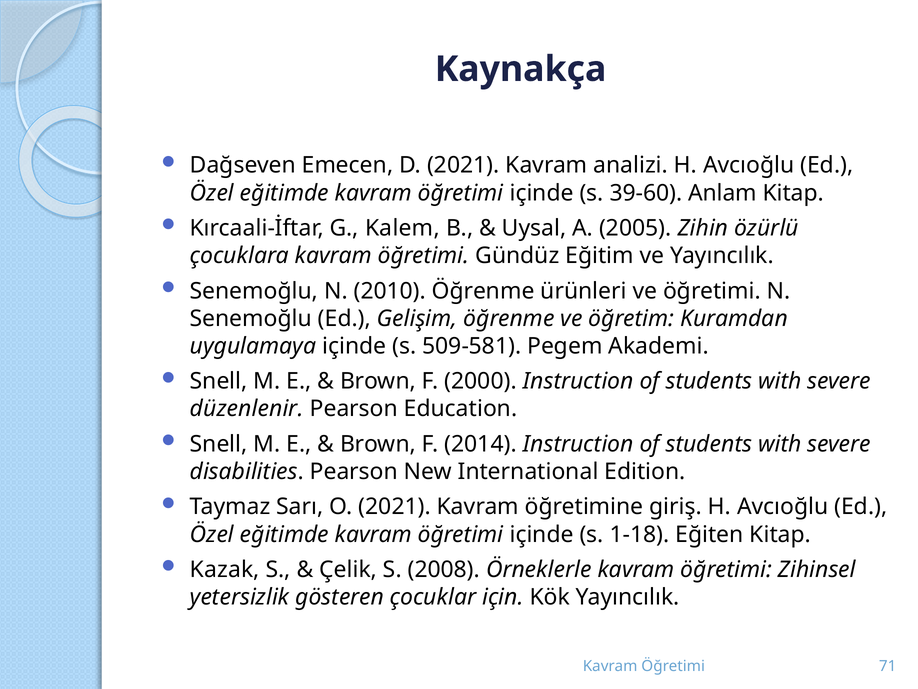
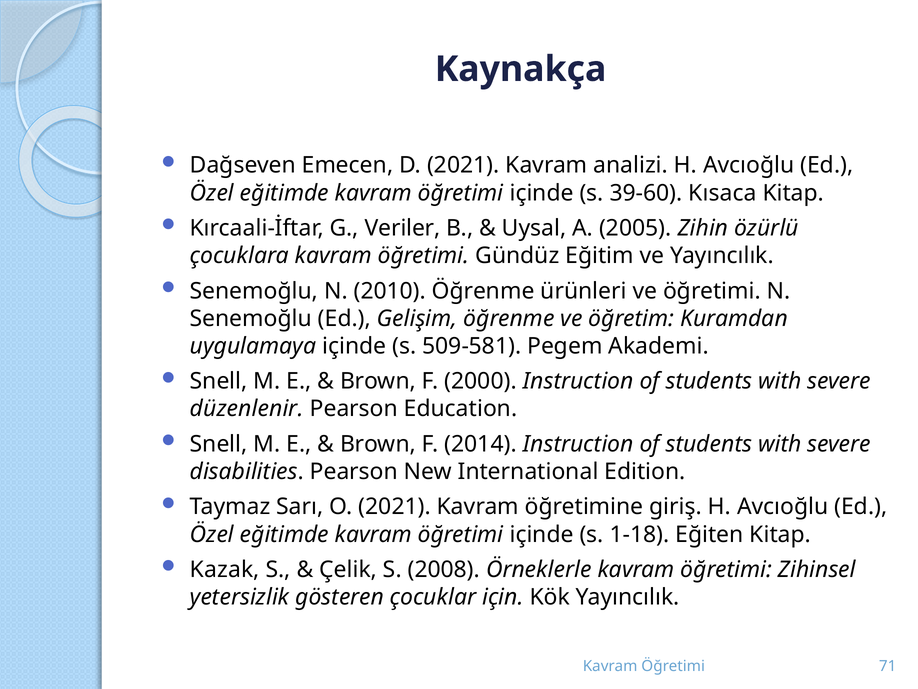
Anlam: Anlam -> Kısaca
Kalem: Kalem -> Veriler
